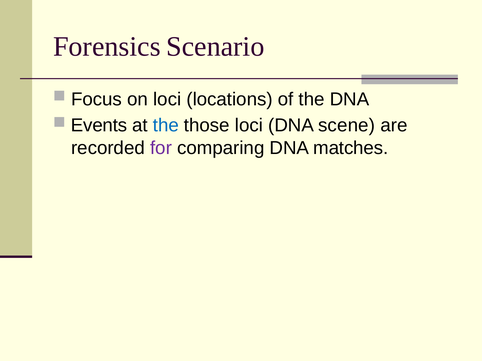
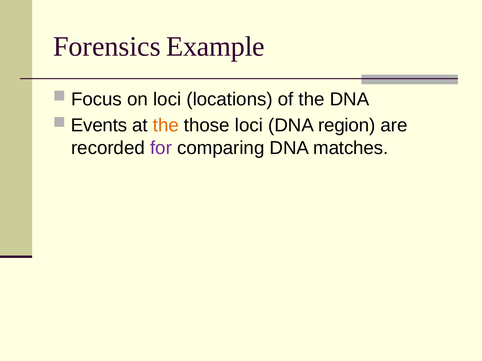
Scenario: Scenario -> Example
the at (166, 126) colour: blue -> orange
scene: scene -> region
